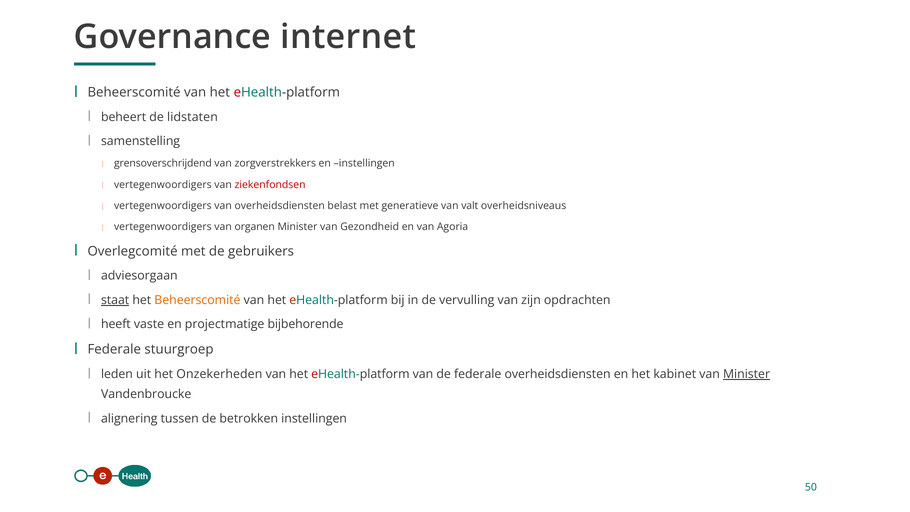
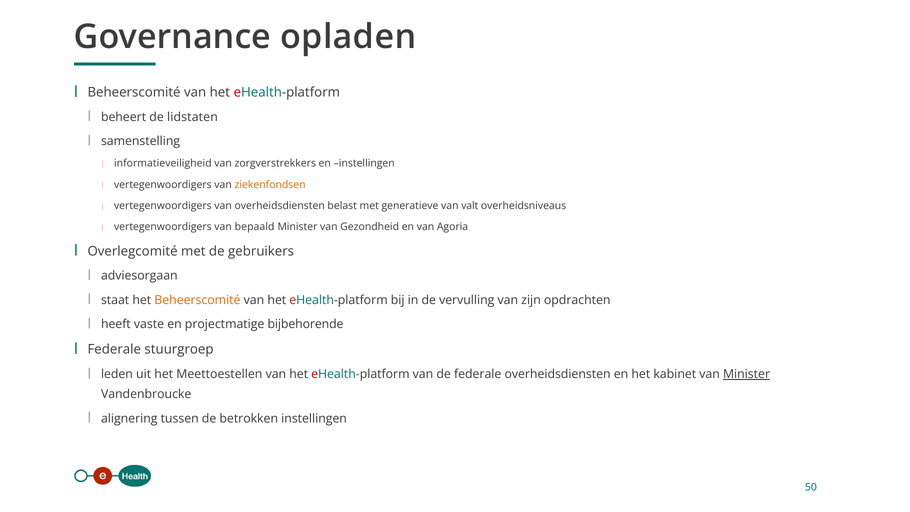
internet: internet -> opladen
grensoverschrijdend: grensoverschrijdend -> informatieveiligheid
ziekenfondsen colour: red -> orange
organen: organen -> bepaald
staat underline: present -> none
Onzekerheden: Onzekerheden -> Meettoestellen
